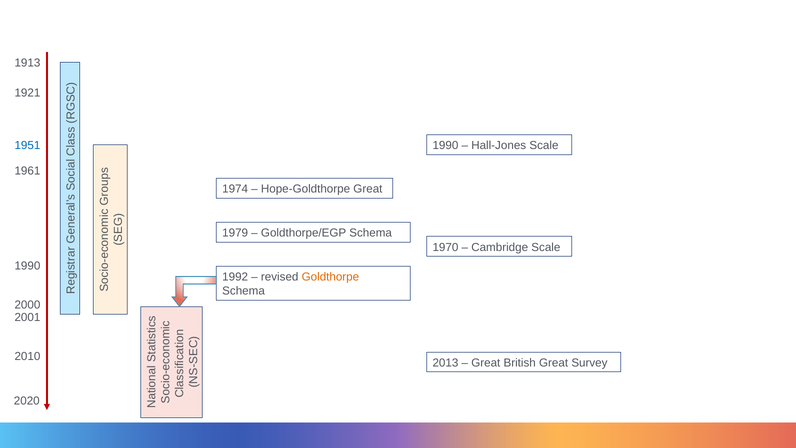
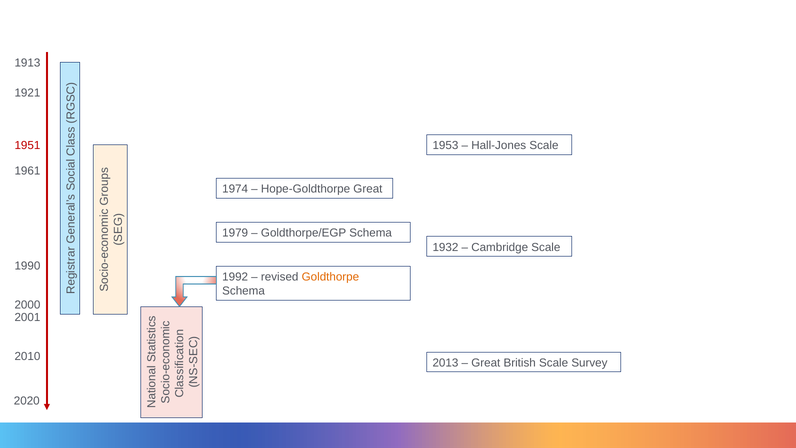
1951 colour: blue -> red
1990 at (445, 146): 1990 -> 1953
1970: 1970 -> 1932
British Great: Great -> Scale
